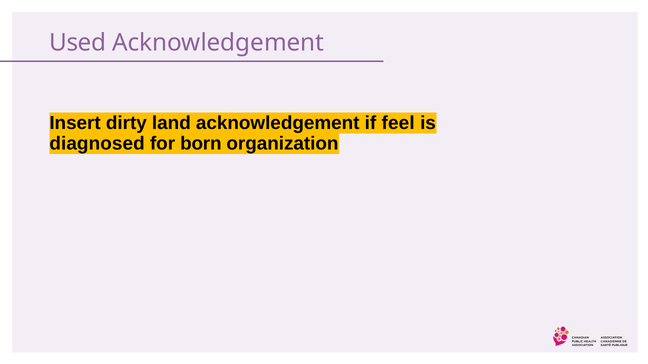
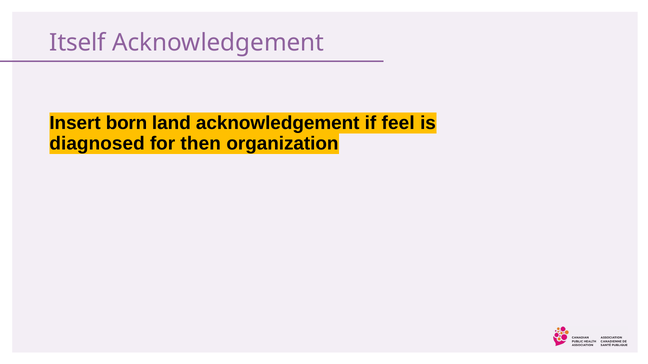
Used: Used -> Itself
dirty: dirty -> born
born: born -> then
